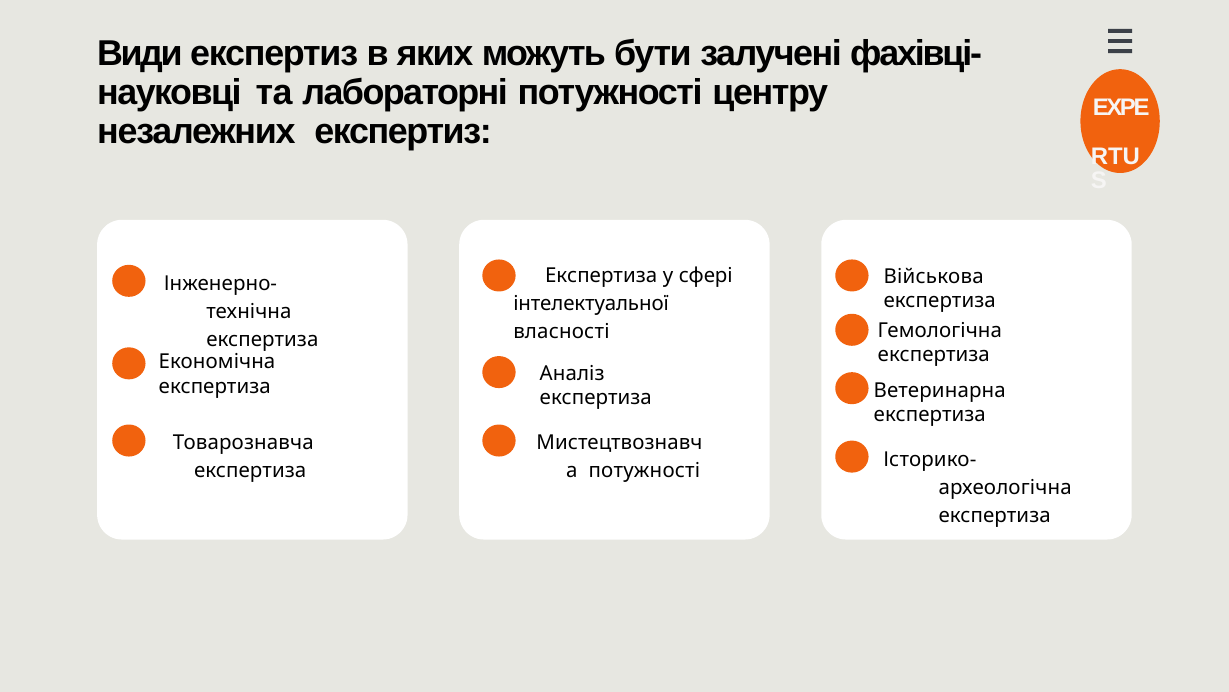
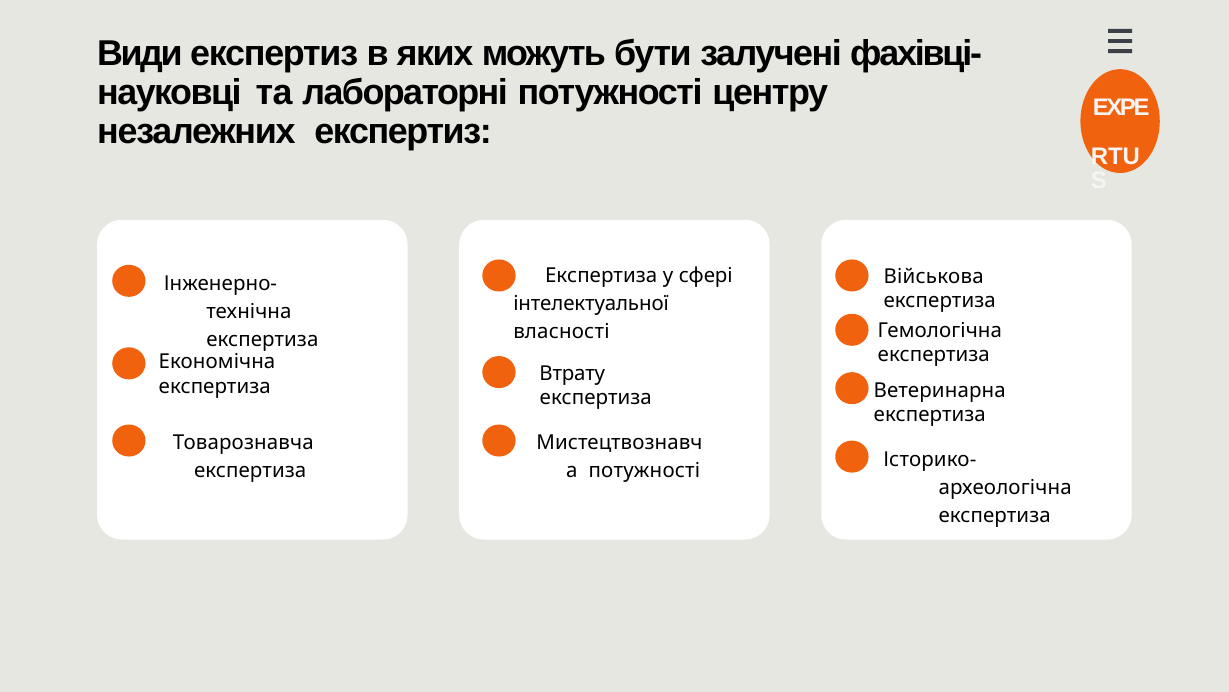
Аналіз: Аналіз -> Втрату
